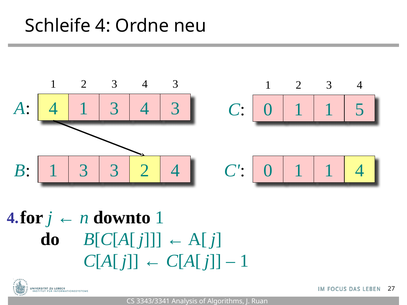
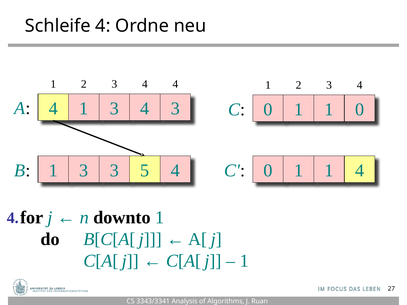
2 3 4 3: 3 -> 4
1 5: 5 -> 0
3 2: 2 -> 5
